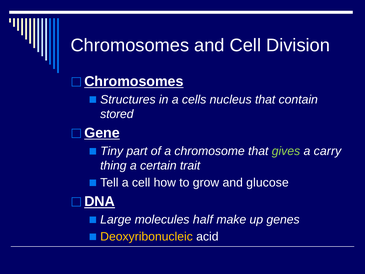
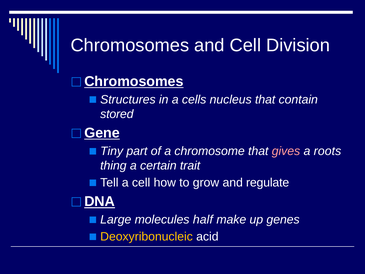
gives colour: light green -> pink
carry: carry -> roots
glucose: glucose -> regulate
